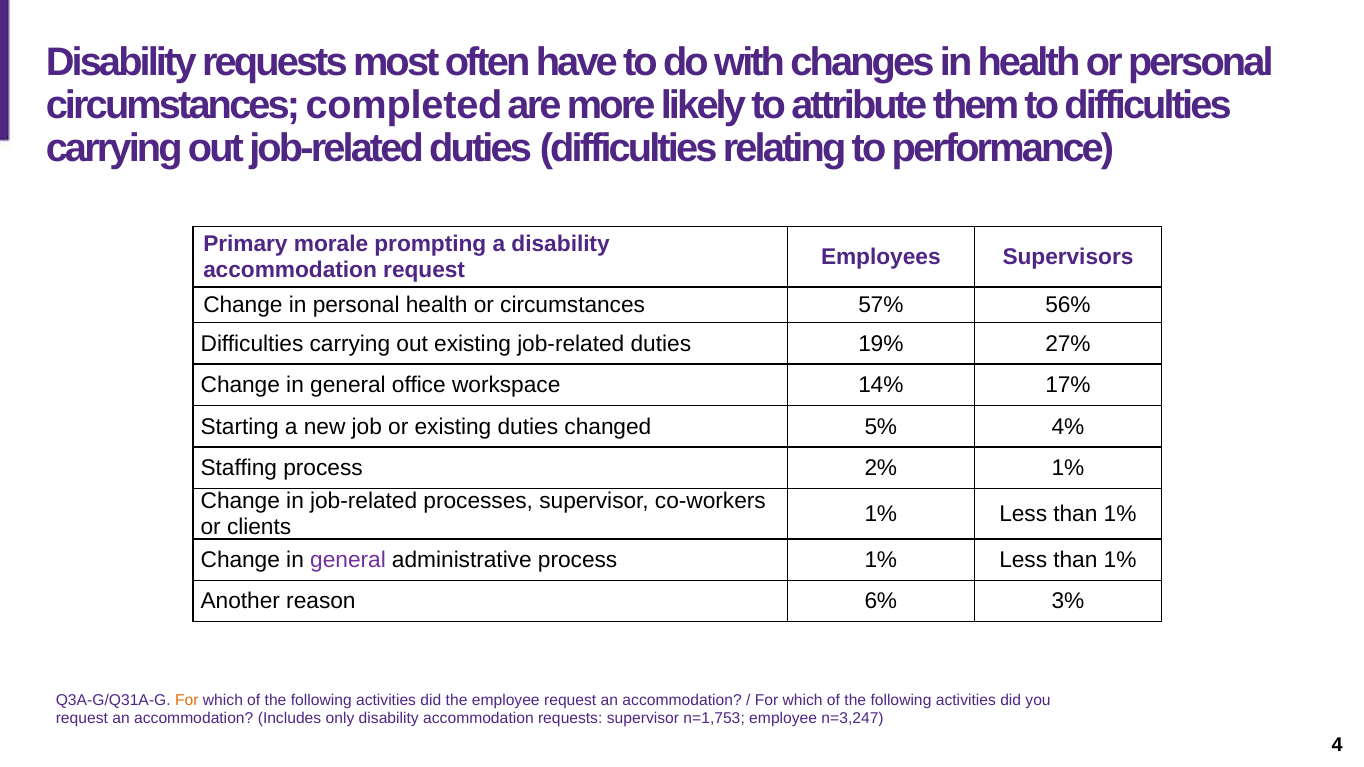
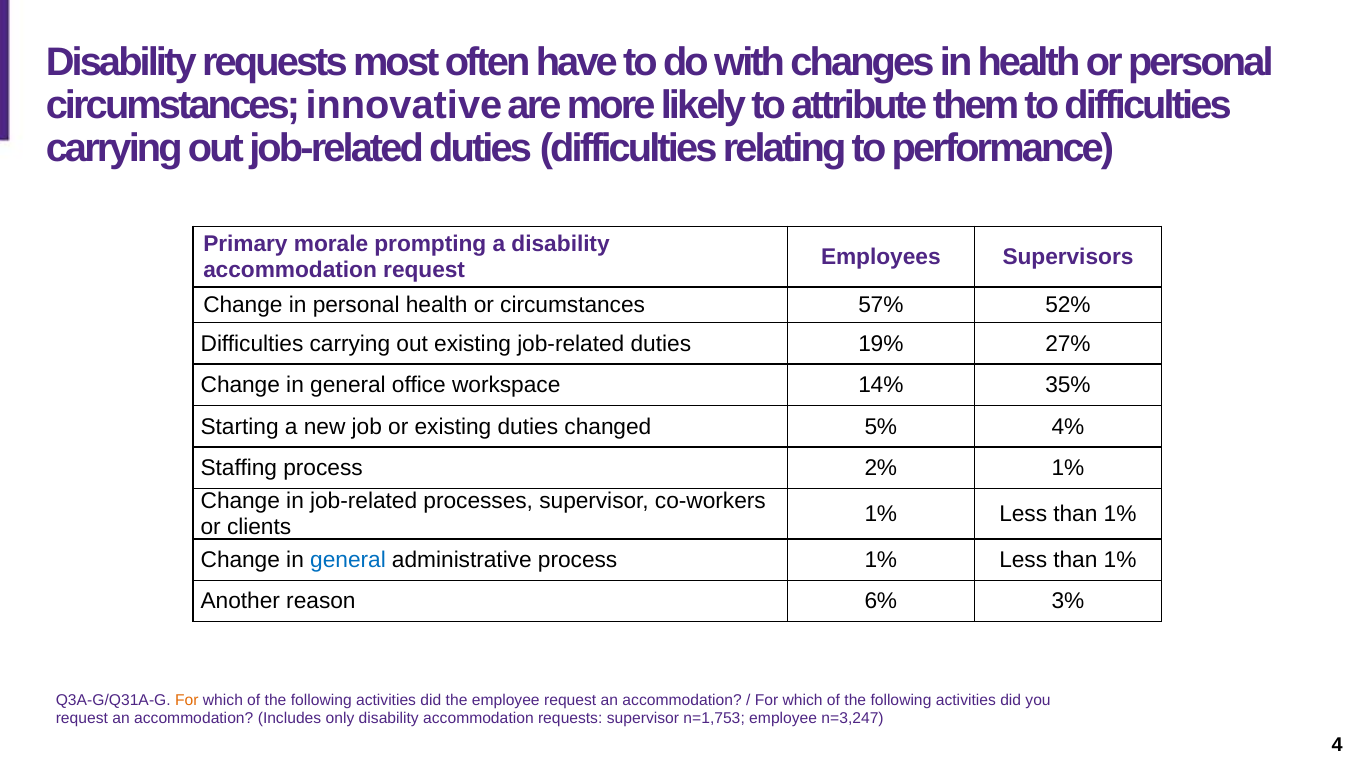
completed: completed -> innovative
56%: 56% -> 52%
17%: 17% -> 35%
general at (348, 560) colour: purple -> blue
